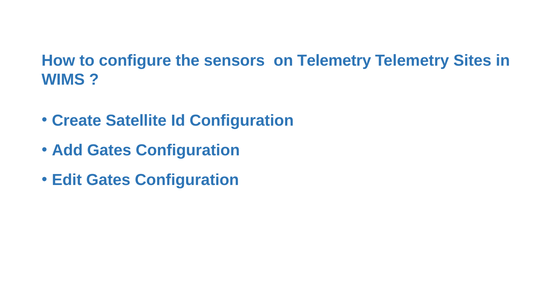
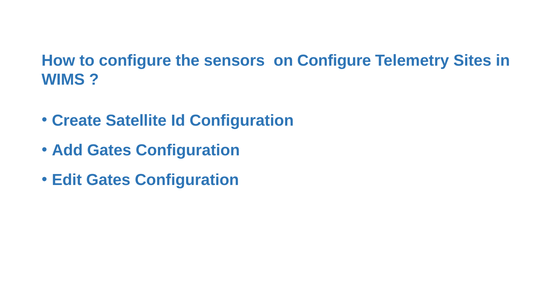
on Telemetry: Telemetry -> Configure
